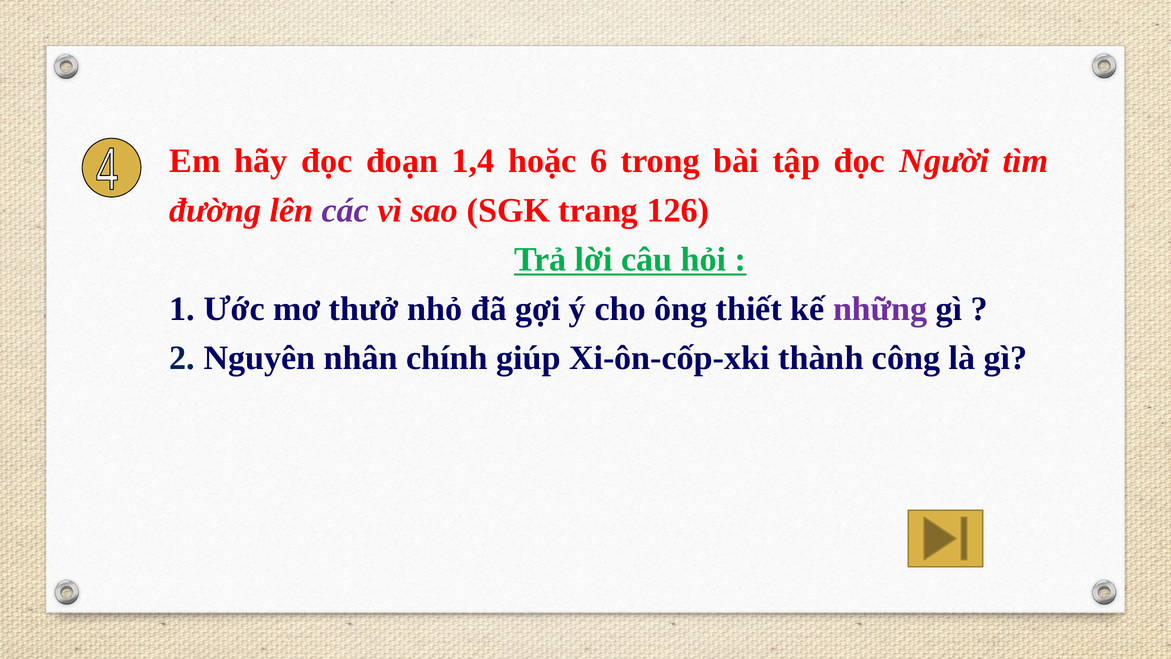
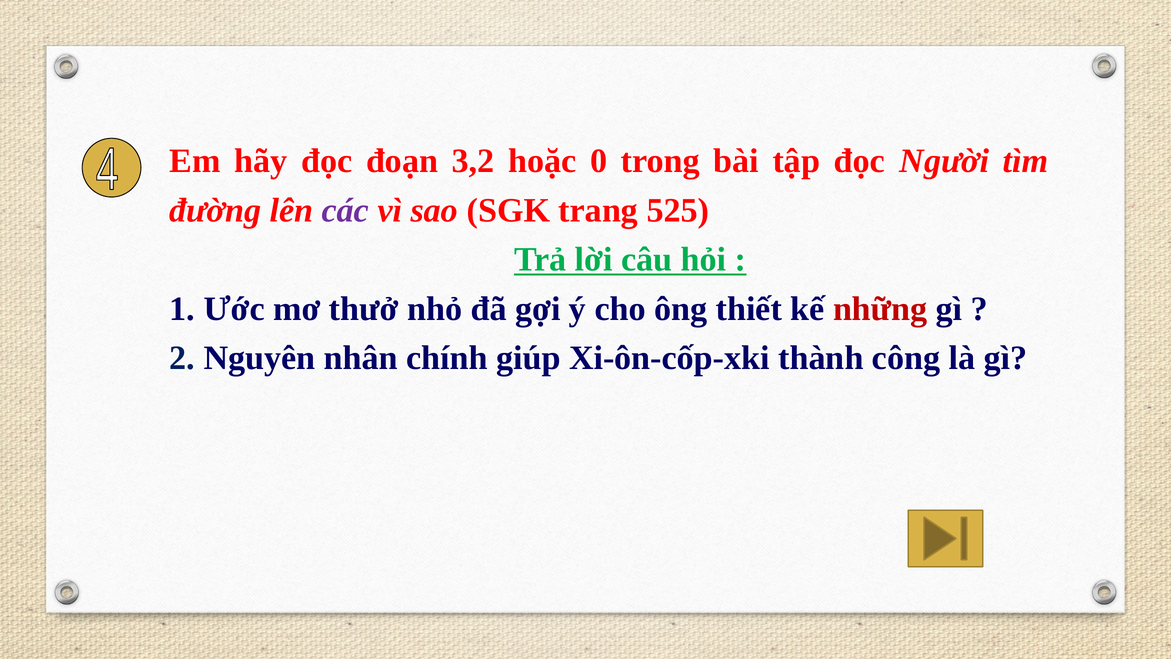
1,4: 1,4 -> 3,2
6: 6 -> 0
126: 126 -> 525
những colour: purple -> red
